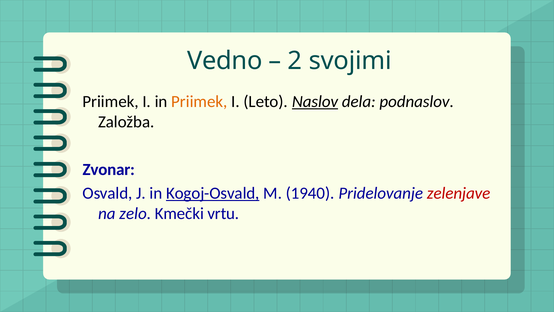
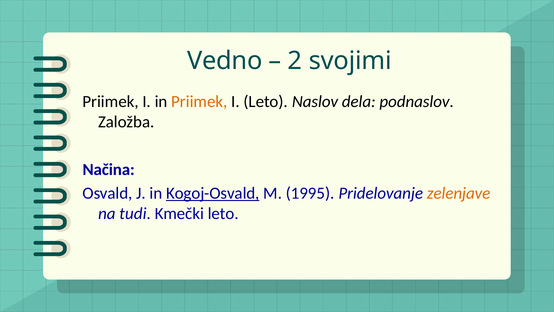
Naslov underline: present -> none
Zvonar: Zvonar -> Načina
1940: 1940 -> 1995
zelenjave colour: red -> orange
zelo: zelo -> tudi
Kmečki vrtu: vrtu -> leto
